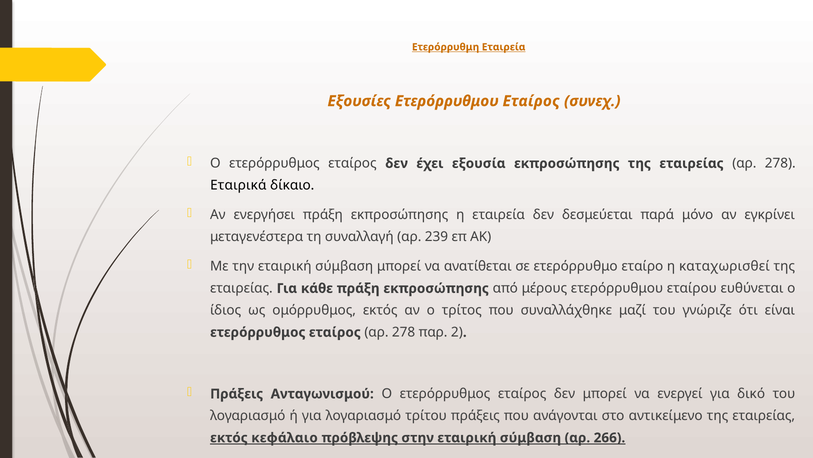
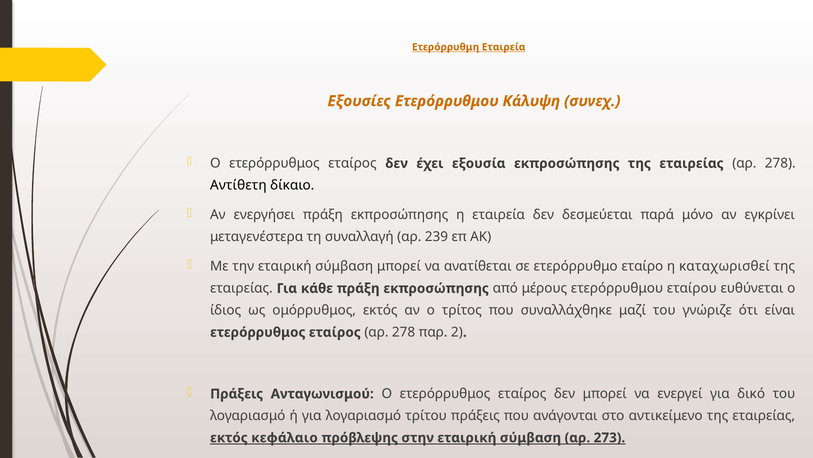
Ετερόρρυθμου Εταίρος: Εταίρος -> Κάλυψη
Εταιρικά: Εταιρικά -> Αντίθετη
266: 266 -> 273
